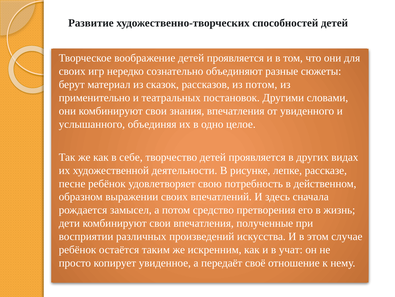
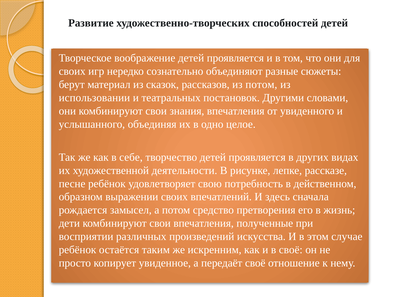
применительно: применительно -> использовании
в учат: учат -> своё
